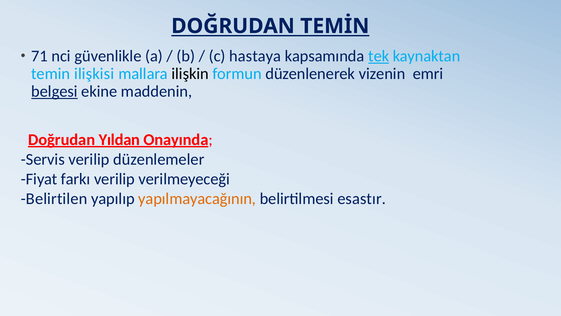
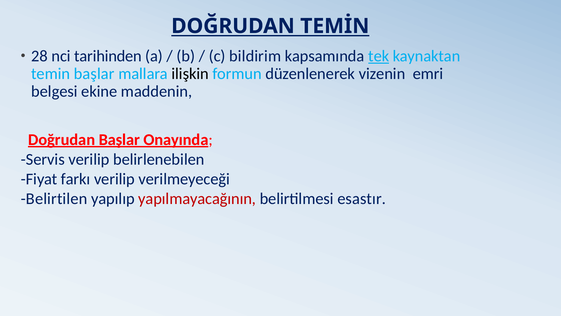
71: 71 -> 28
güvenlikle: güvenlikle -> tarihinden
hastaya: hastaya -> bildirim
temin ilişkisi: ilişkisi -> başlar
belgesi underline: present -> none
Doğrudan Yıldan: Yıldan -> Başlar
düzenlemeler: düzenlemeler -> belirlenebilen
yapılmayacağının colour: orange -> red
